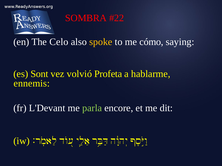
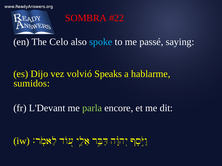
spoke colour: yellow -> light blue
cómo: cómo -> passé
Sont: Sont -> Dijo
Profeta: Profeta -> Speaks
ennemis: ennemis -> sumidos
